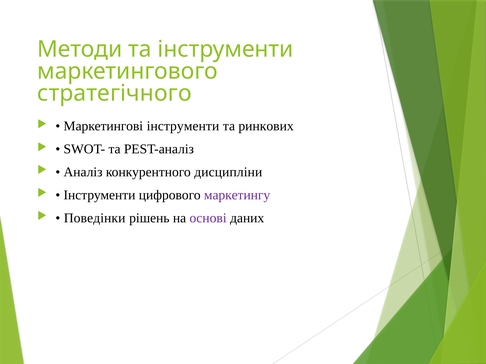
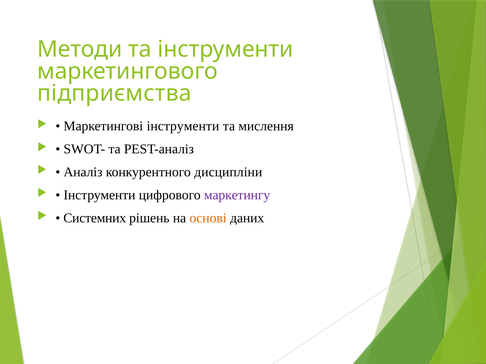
стратегічного: стратегічного -> підприємства
ринкових: ринкових -> мислення
Поведінки: Поведінки -> Системних
основі colour: purple -> orange
